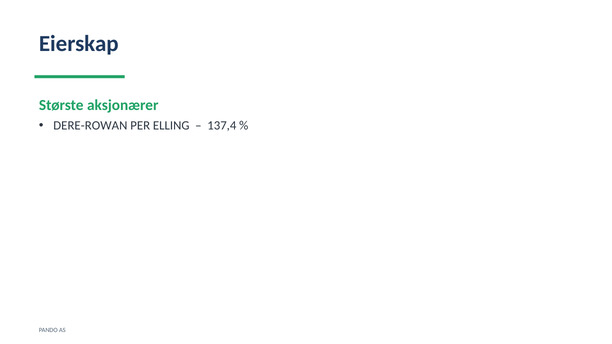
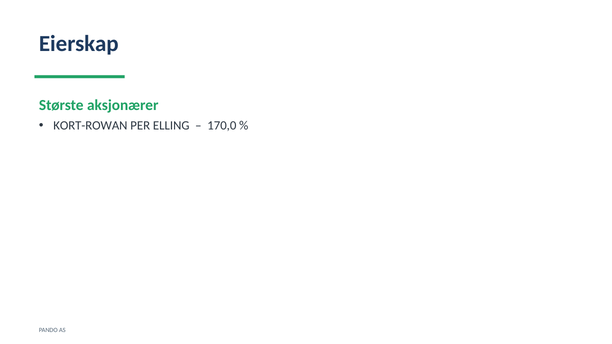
DERE-ROWAN: DERE-ROWAN -> KORT-ROWAN
137,4: 137,4 -> 170,0
